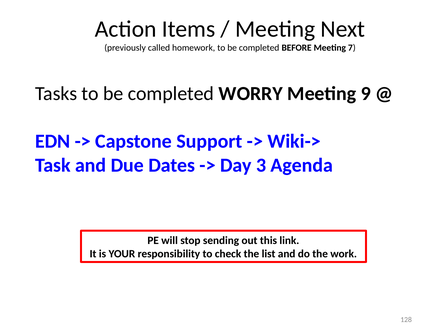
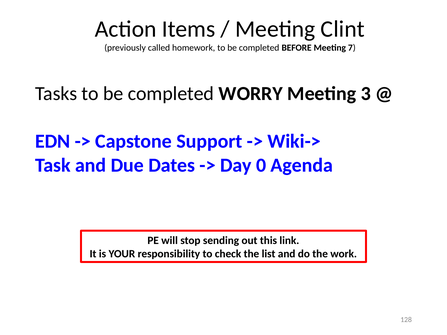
Next: Next -> Clint
9: 9 -> 3
3: 3 -> 0
